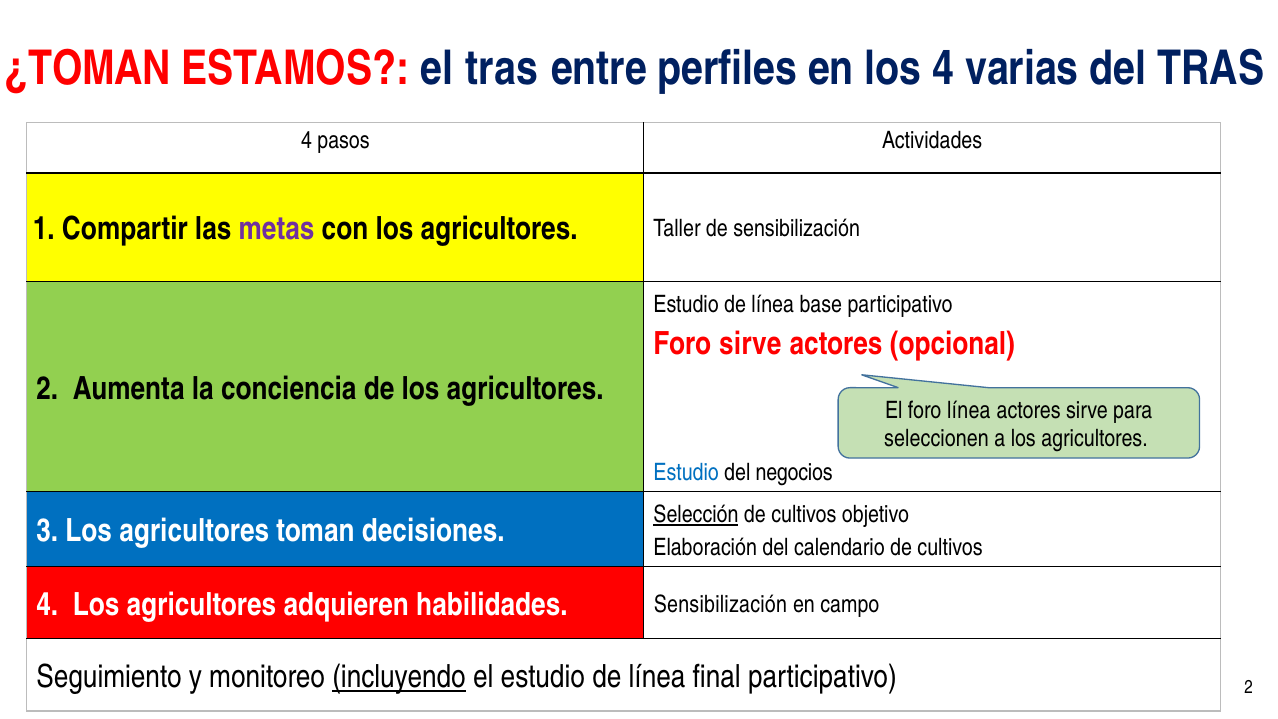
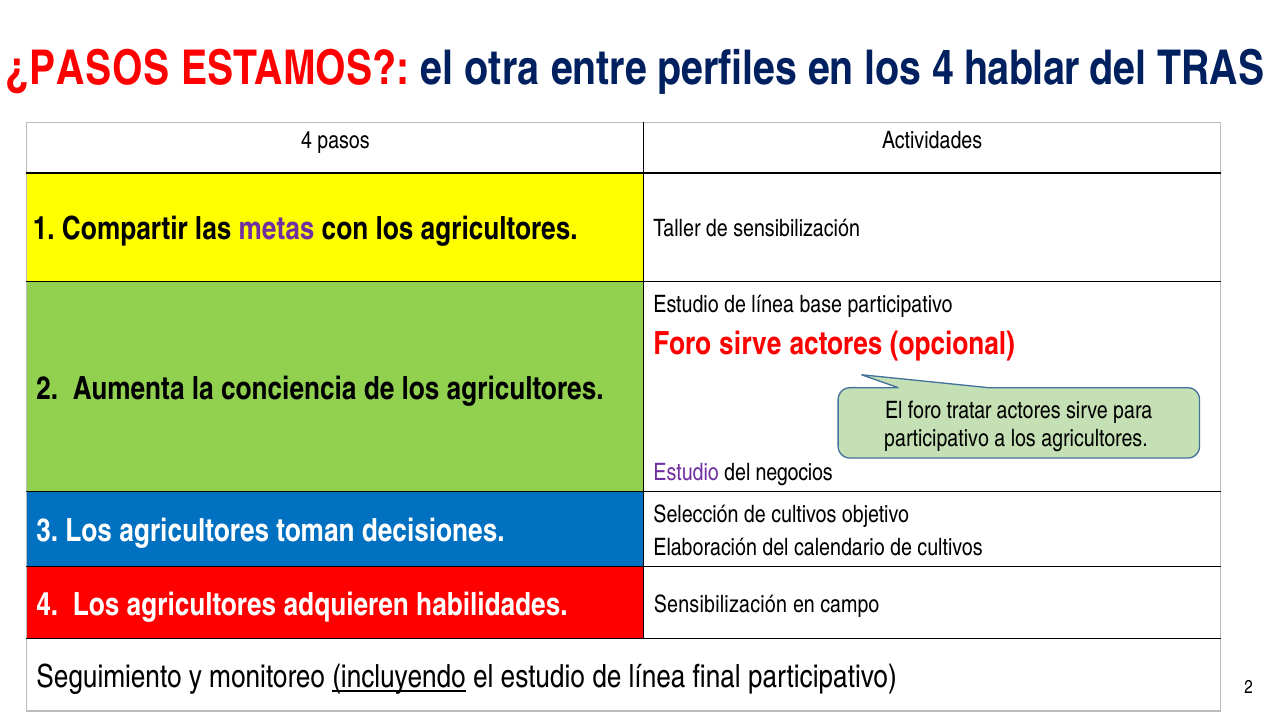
¿TOMAN: ¿TOMAN -> ¿PASOS
el tras: tras -> otra
varias: varias -> hablar
foro línea: línea -> tratar
seleccionen at (937, 439): seleccionen -> participativo
Estudio at (686, 472) colour: blue -> purple
Selección underline: present -> none
